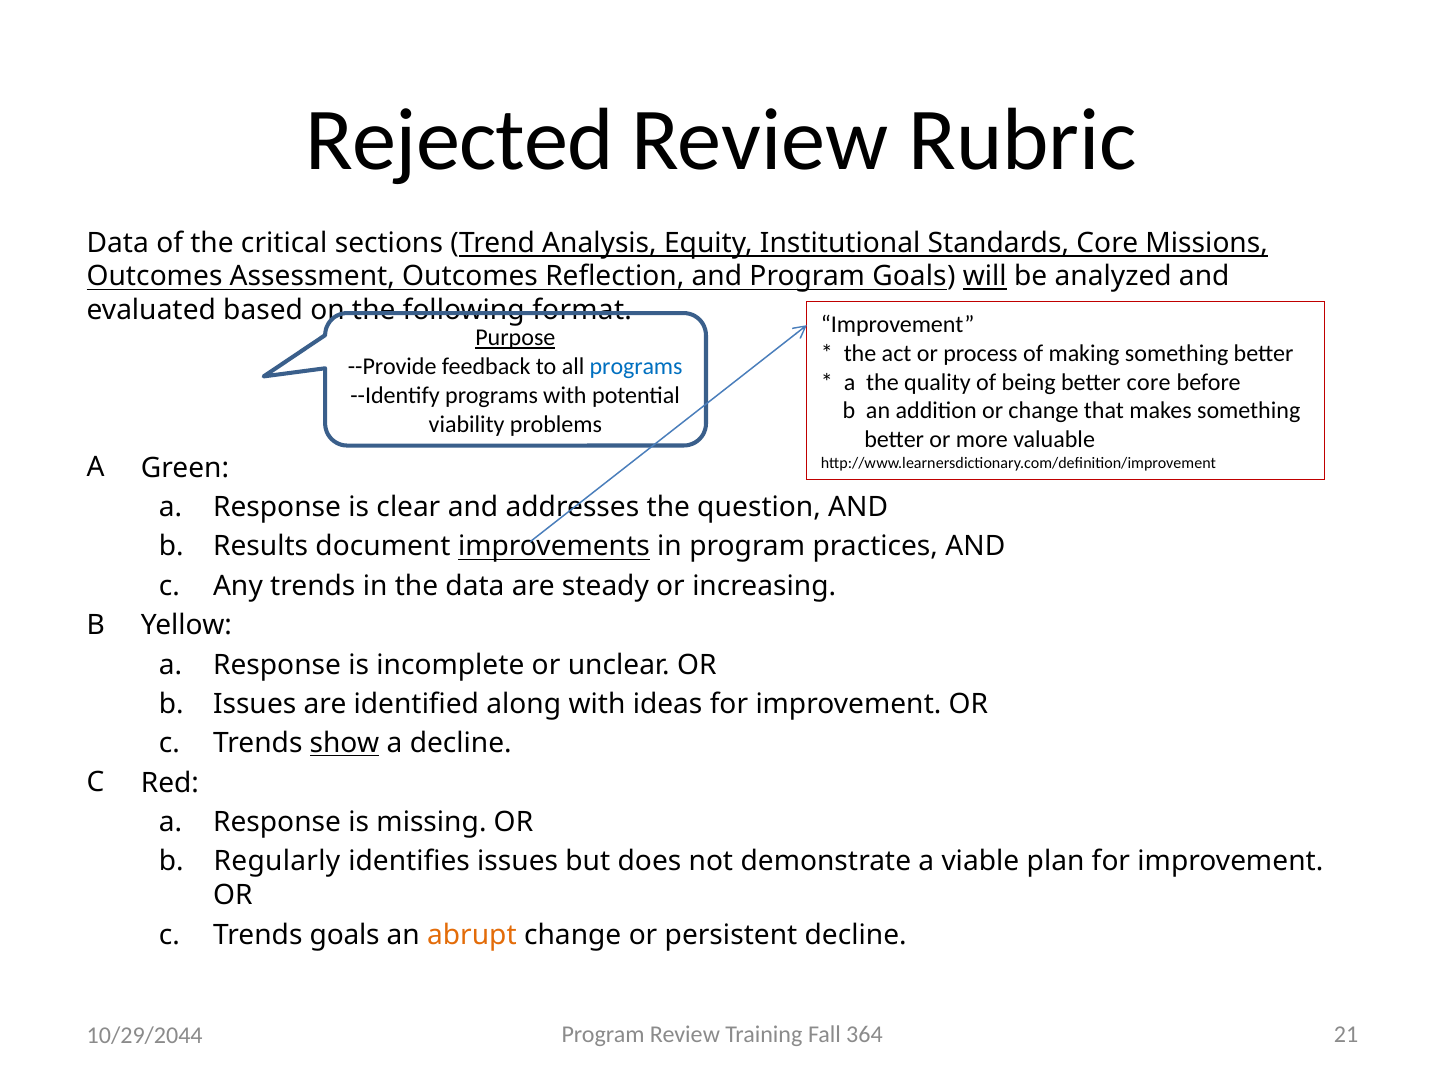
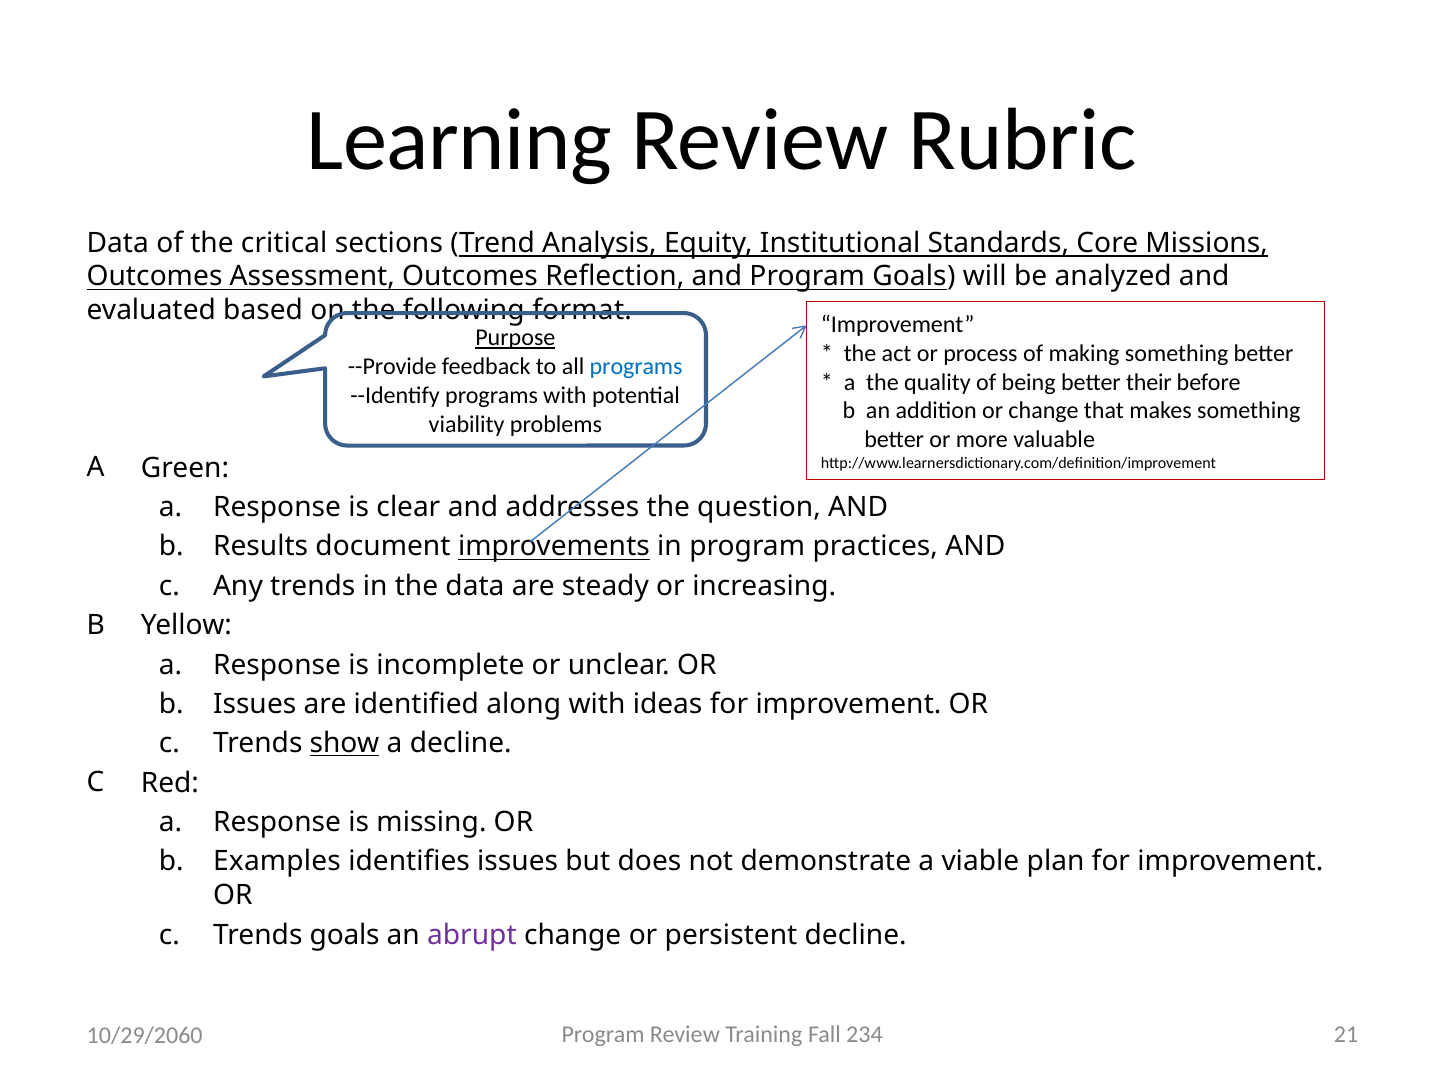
Rejected: Rejected -> Learning
will underline: present -> none
better core: core -> their
Regularly: Regularly -> Examples
abrupt colour: orange -> purple
364: 364 -> 234
10/29/2044: 10/29/2044 -> 10/29/2060
